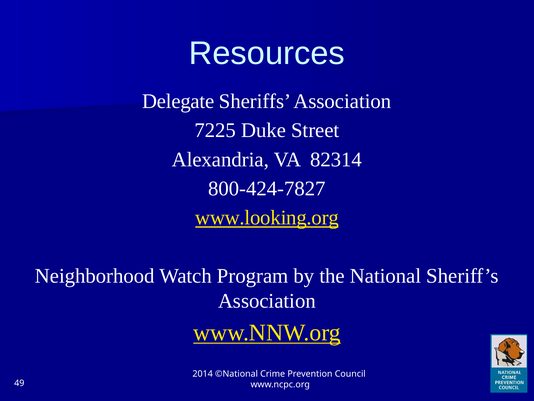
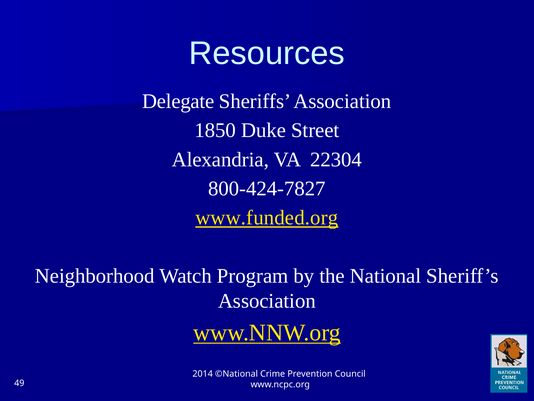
7225: 7225 -> 1850
82314: 82314 -> 22304
www.looking.org: www.looking.org -> www.funded.org
